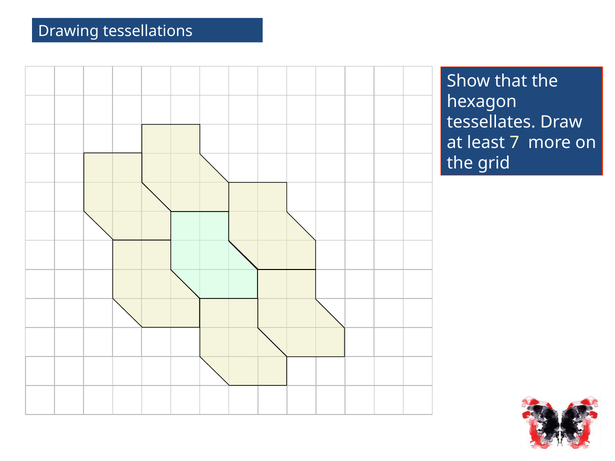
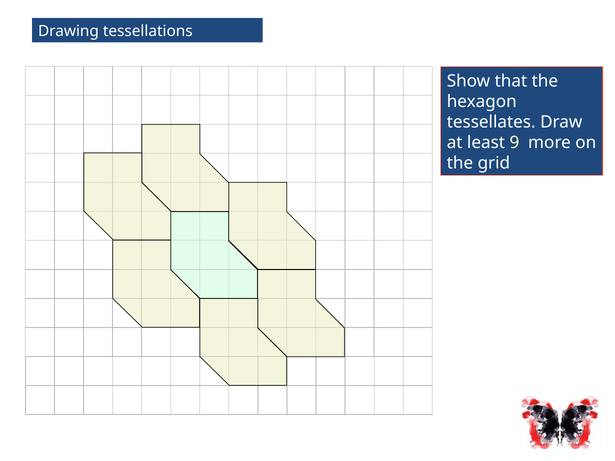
7: 7 -> 9
